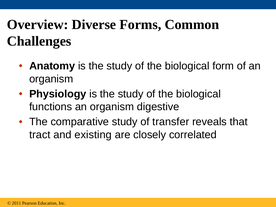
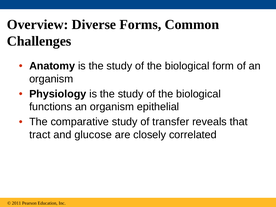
digestive: digestive -> epithelial
existing: existing -> glucose
